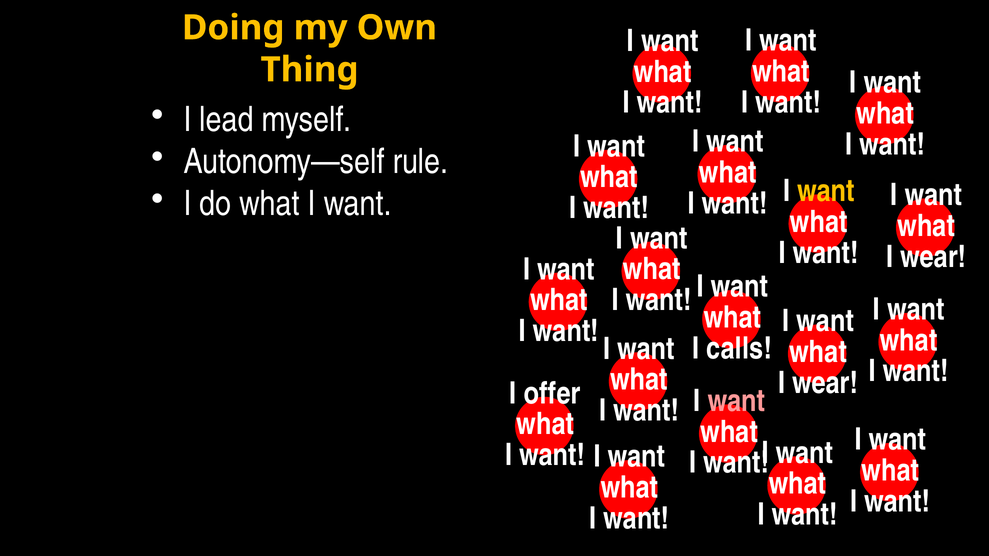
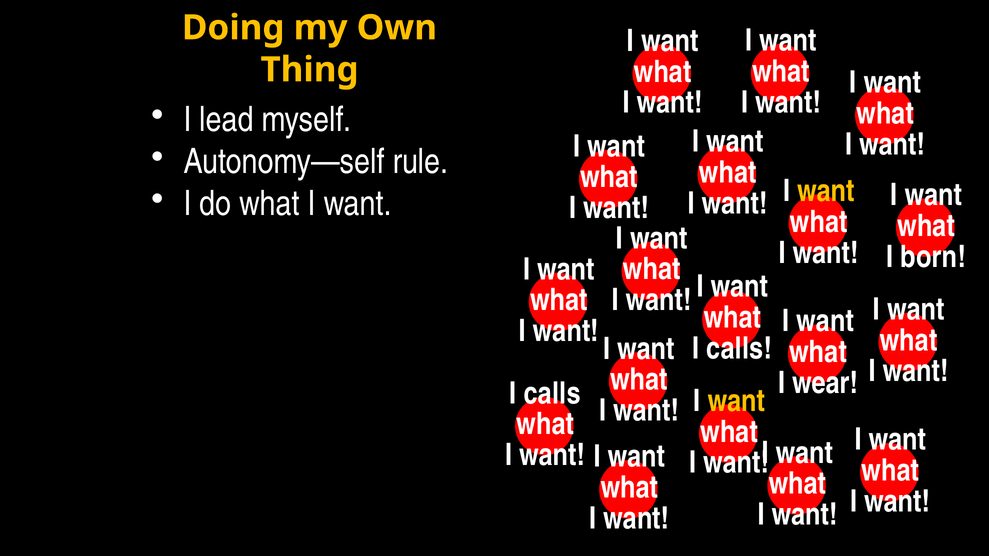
wear at (933, 257): wear -> born
offer at (552, 394): offer -> calls
want at (736, 401) colour: pink -> yellow
